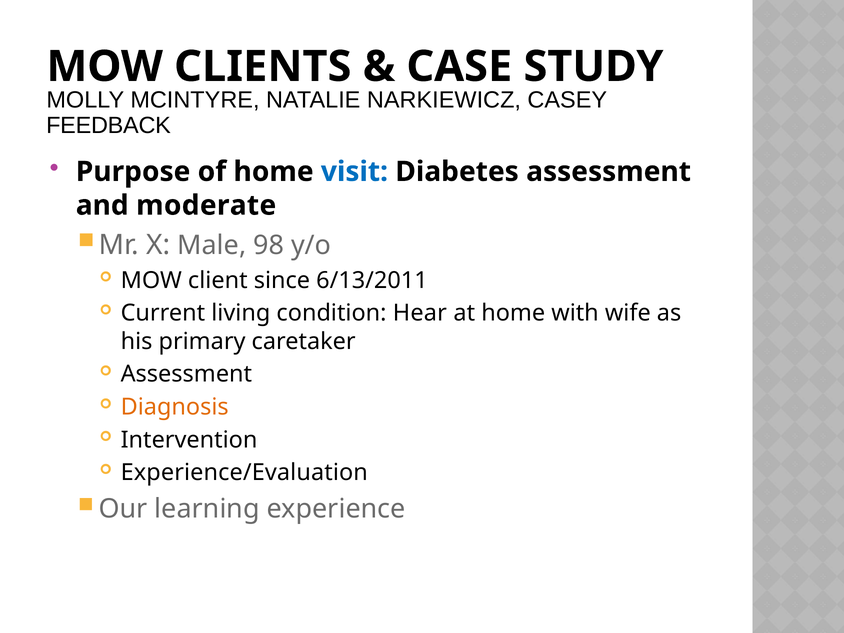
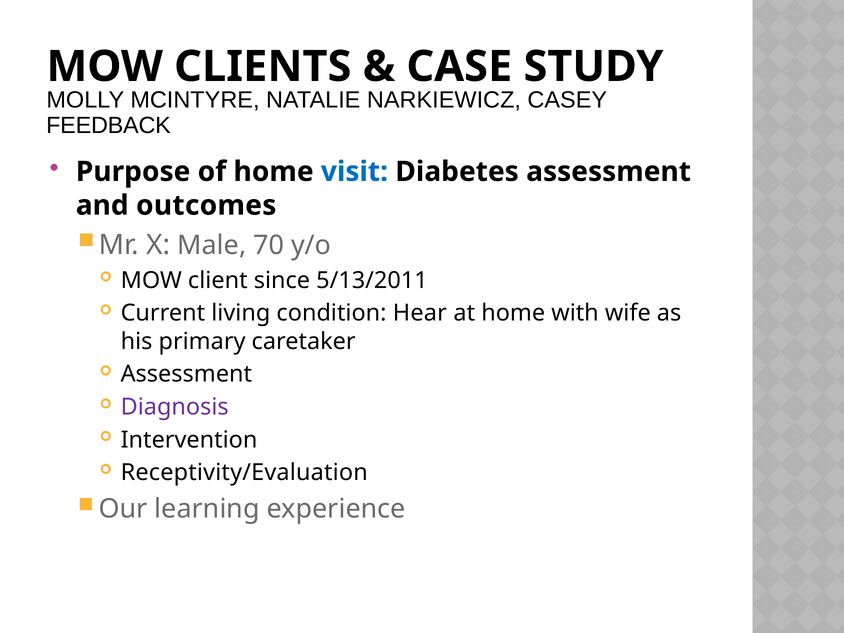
moderate: moderate -> outcomes
98: 98 -> 70
6/13/2011: 6/13/2011 -> 5/13/2011
Diagnosis colour: orange -> purple
Experience/Evaluation: Experience/Evaluation -> Receptivity/Evaluation
